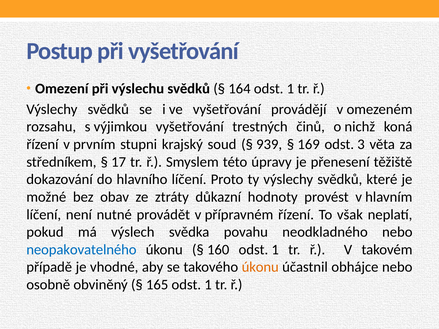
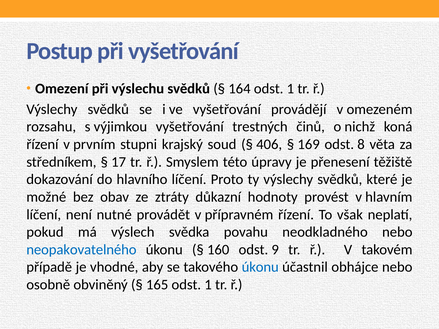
939: 939 -> 406
3: 3 -> 8
160 odst 1: 1 -> 9
úkonu at (260, 267) colour: orange -> blue
